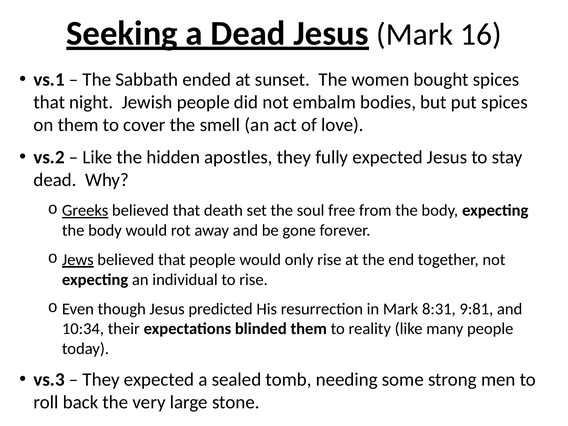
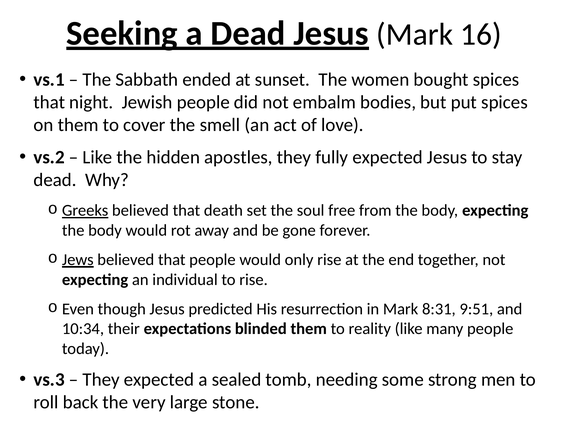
9:81: 9:81 -> 9:51
